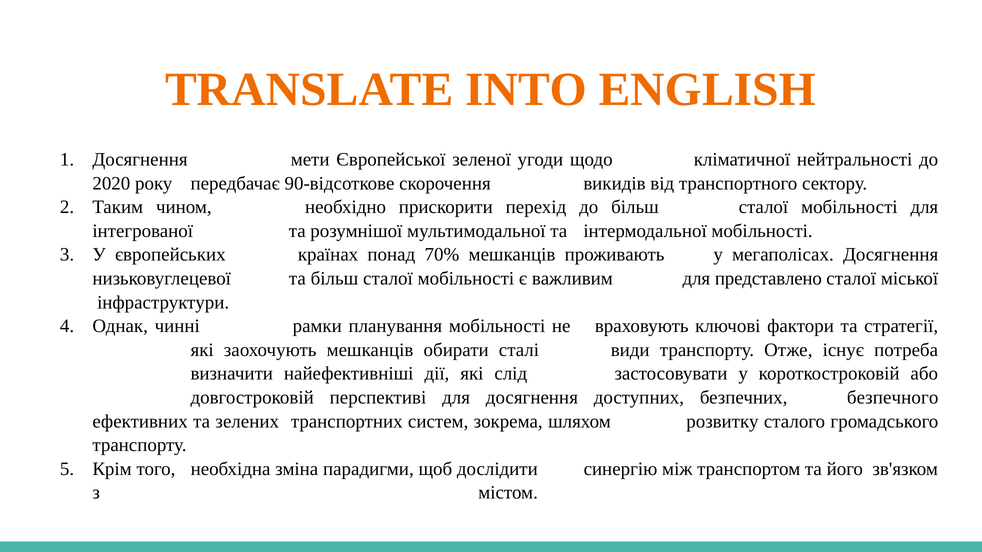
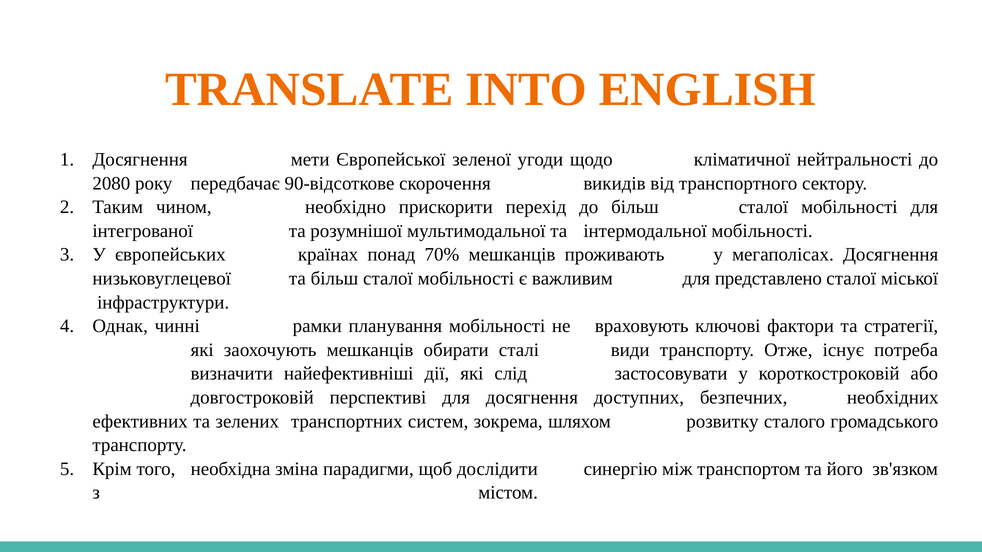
2020: 2020 -> 2080
безпечного: безпечного -> необхідних
